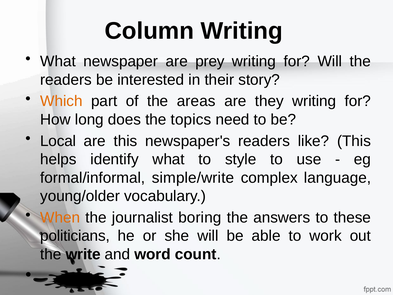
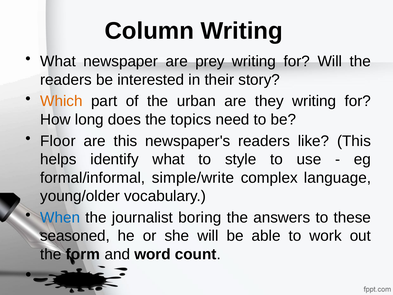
areas: areas -> urban
Local: Local -> Floor
When colour: orange -> blue
politicians: politicians -> seasoned
write: write -> form
